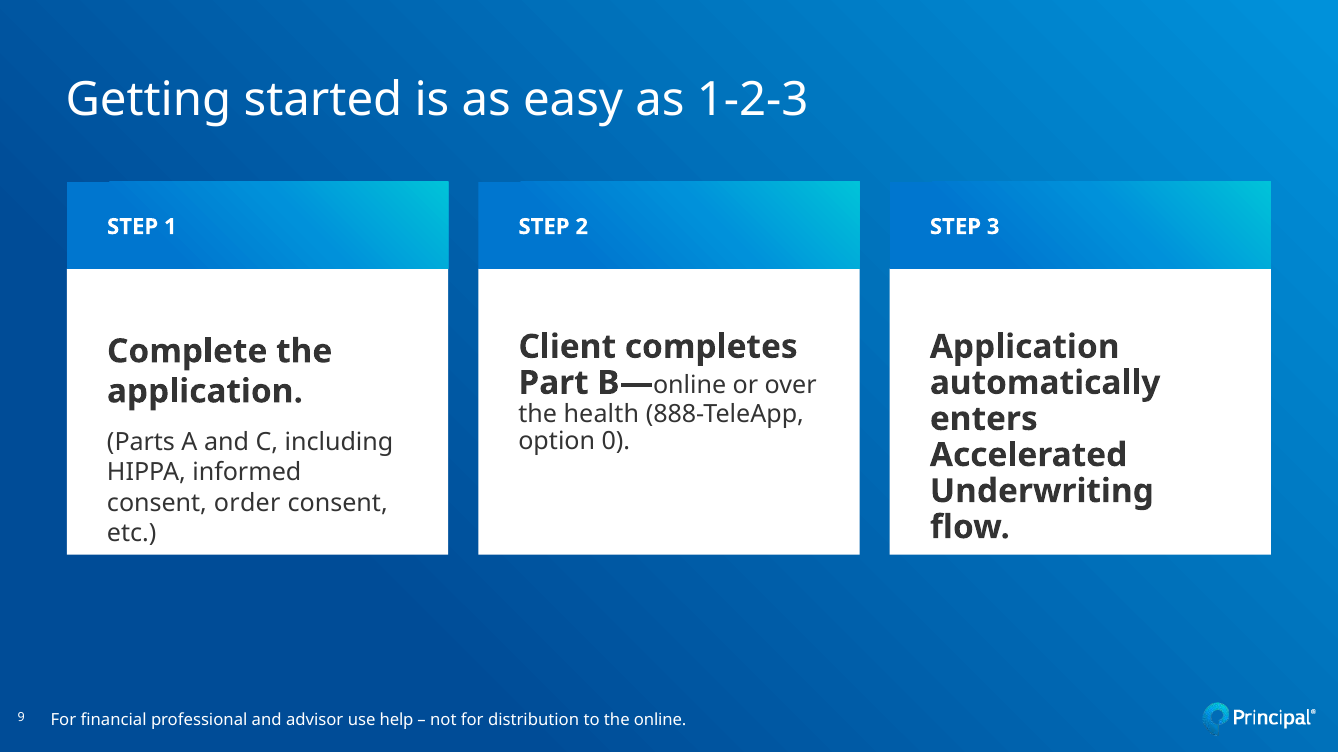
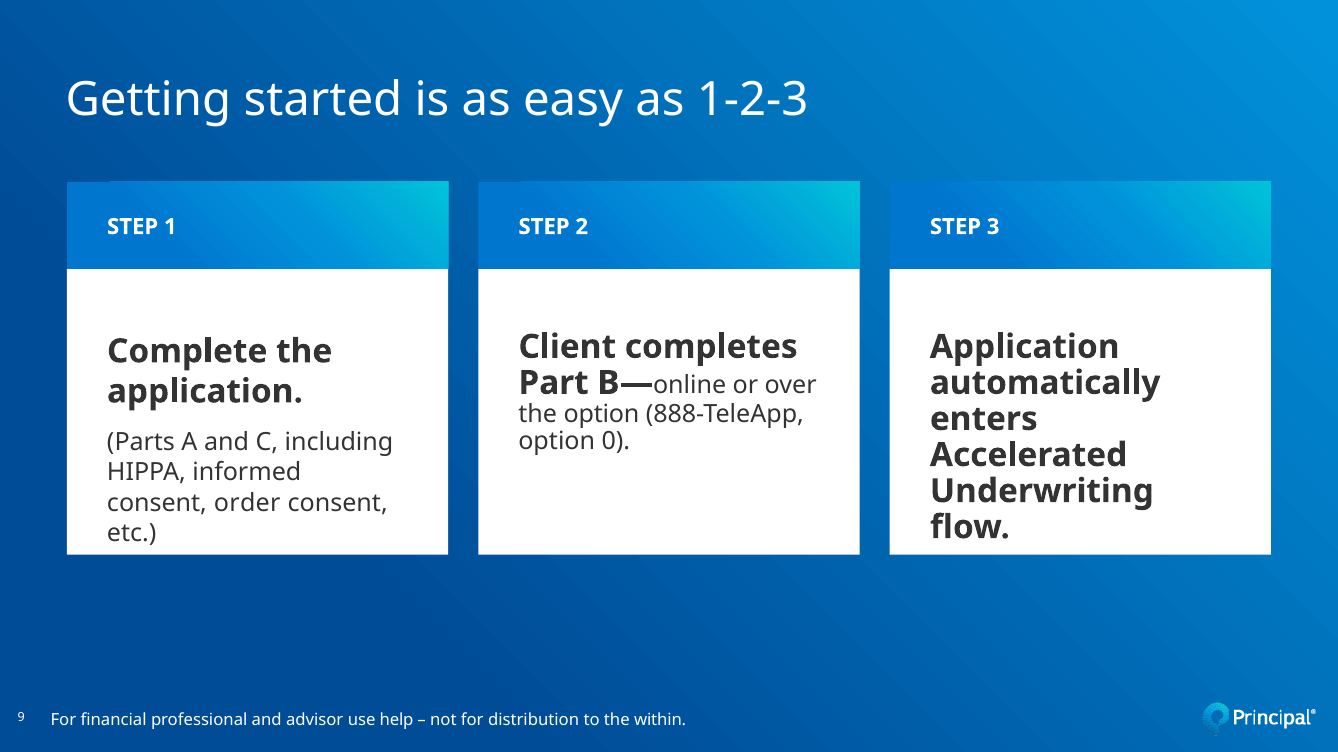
the health: health -> option
online: online -> within
